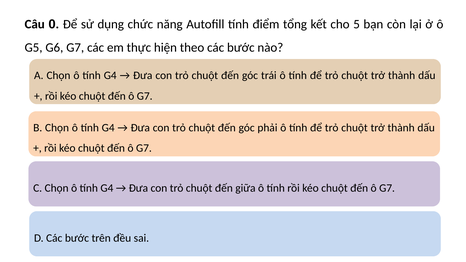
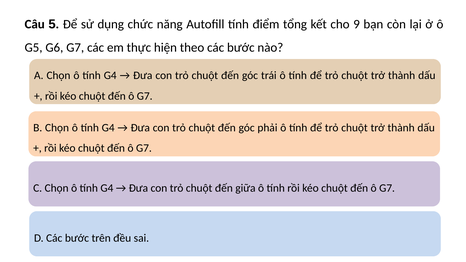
0: 0 -> 5
5: 5 -> 9
